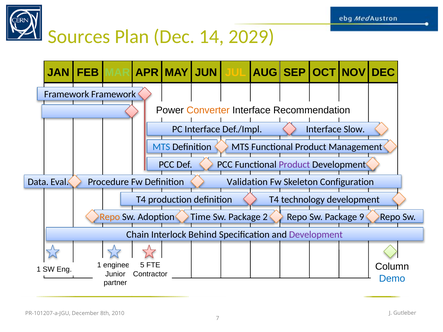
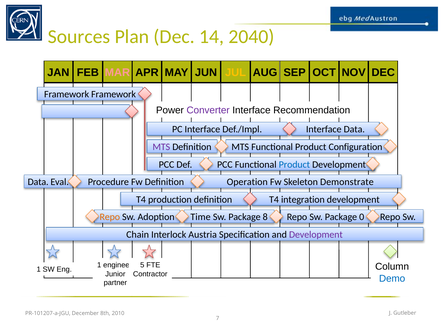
2029: 2029 -> 2040
MAR colour: light green -> pink
Converter colour: orange -> purple
Interface Slow: Slow -> Data
MTS at (161, 147) colour: blue -> purple
Management: Management -> Configuration
Product at (294, 165) colour: purple -> blue
Validation: Validation -> Operation
Configuration: Configuration -> Demonstrate
technology: technology -> integration
2: 2 -> 8
9: 9 -> 0
Behind: Behind -> Austria
